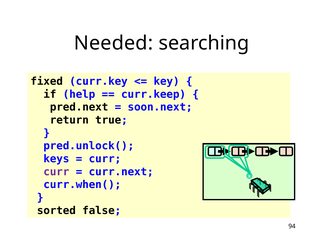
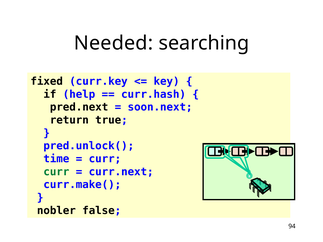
curr.keep: curr.keep -> curr.hash
keys: keys -> time
curr at (56, 172) colour: purple -> green
curr.when(: curr.when( -> curr.make(
sorted: sorted -> nobler
